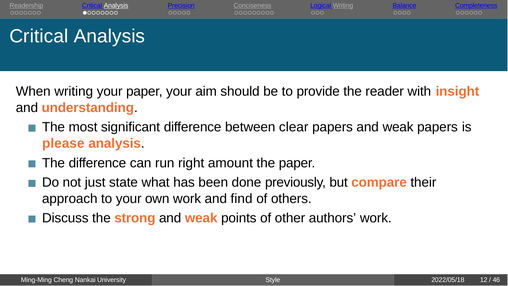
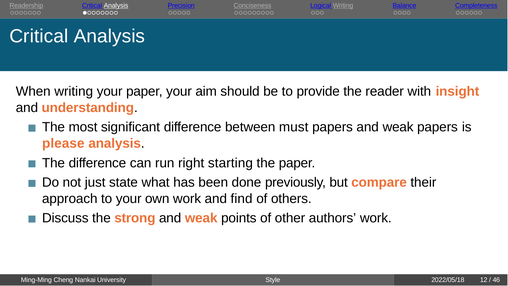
clear: clear -> must
amount: amount -> starting
